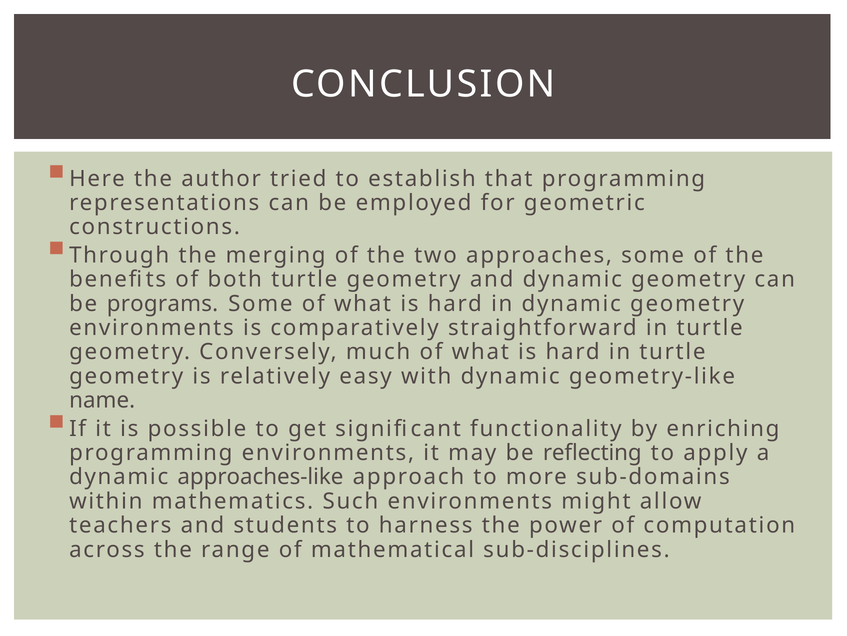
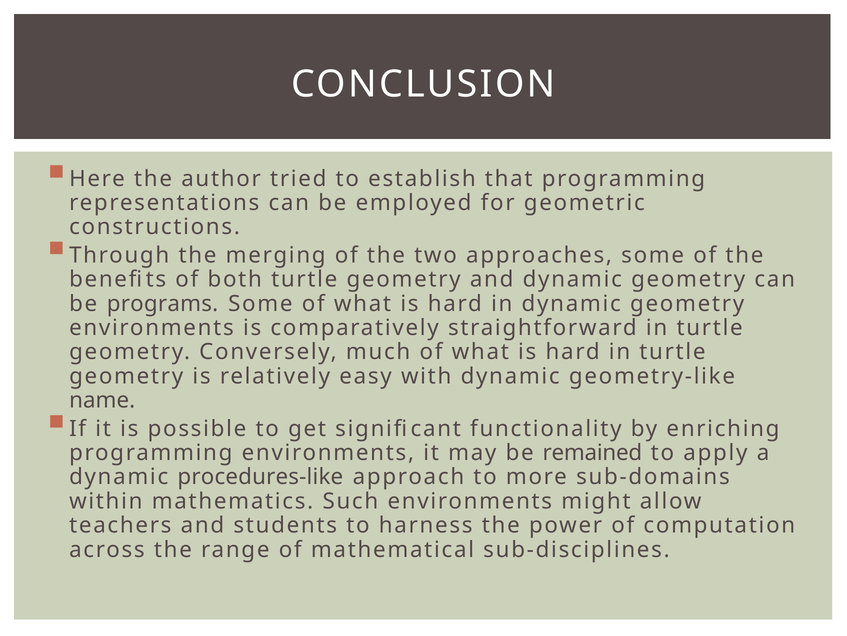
reflecting: reflecting -> remained
approaches-like: approaches-like -> procedures-like
